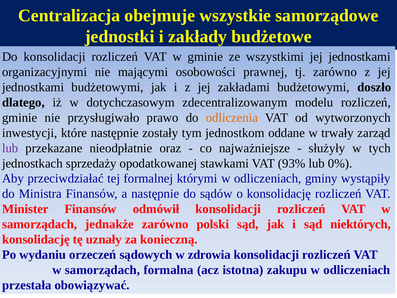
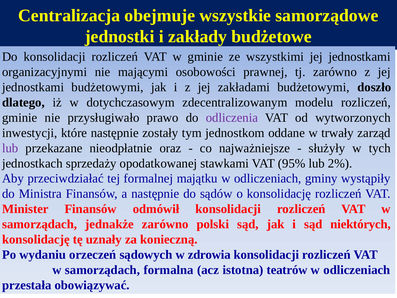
odliczenia colour: orange -> purple
93%: 93% -> 95%
0%: 0% -> 2%
którymi: którymi -> majątku
zakupu: zakupu -> teatrów
